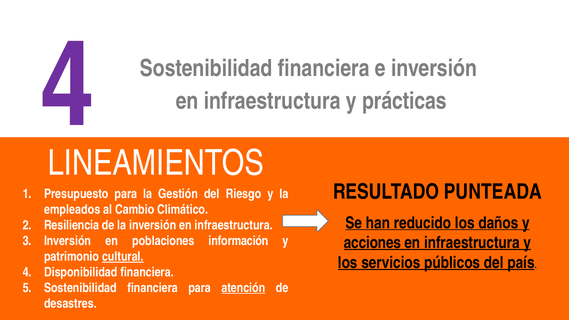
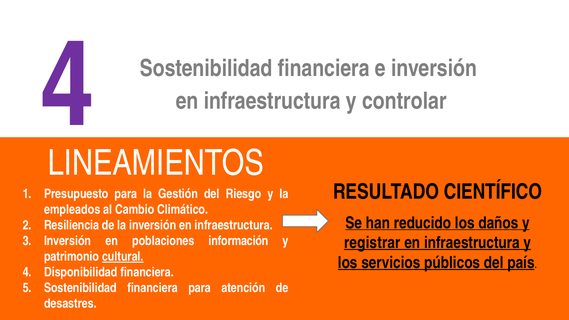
prácticas: prácticas -> controlar
PUNTEADA: PUNTEADA -> CIENTÍFICO
acciones: acciones -> registrar
atención underline: present -> none
